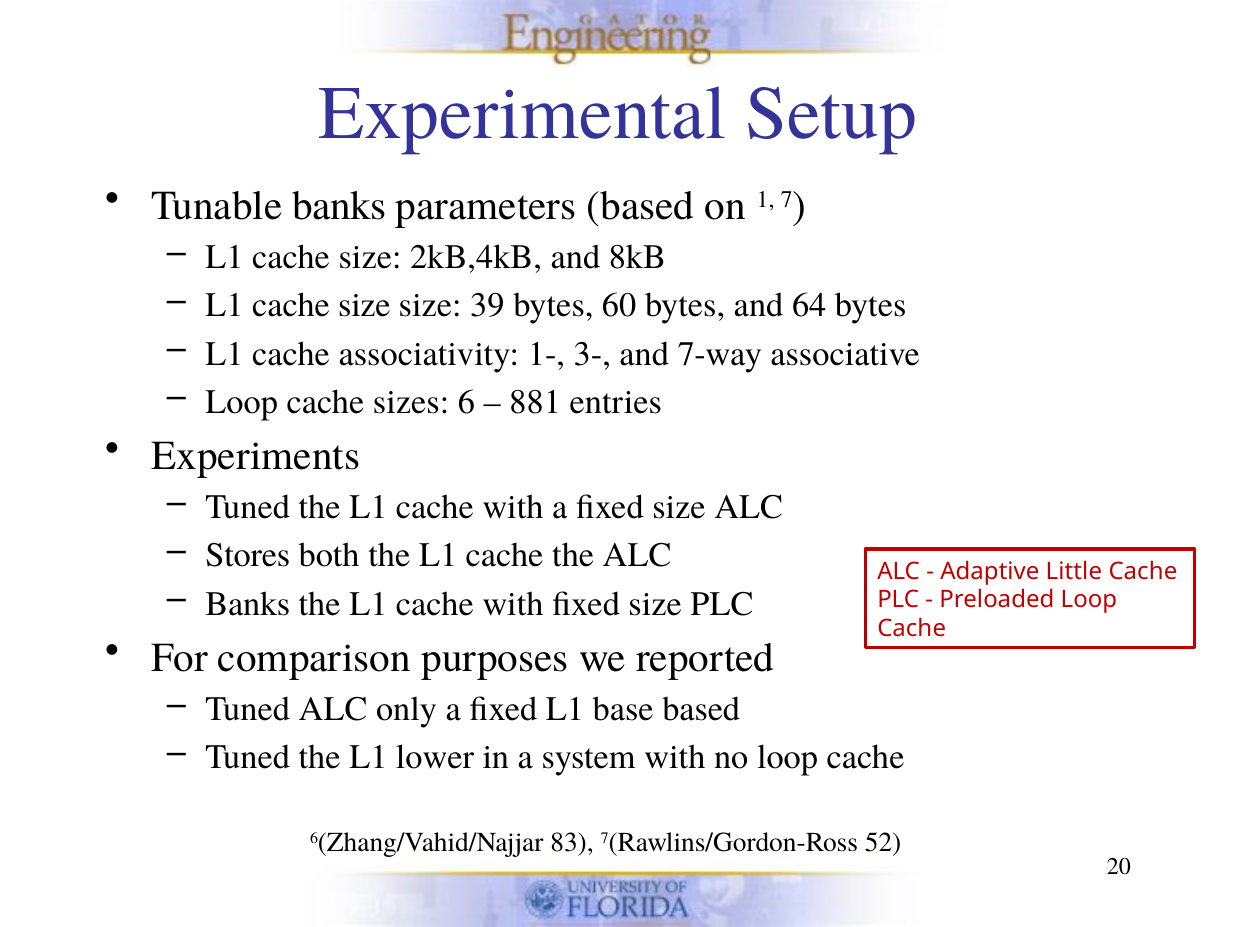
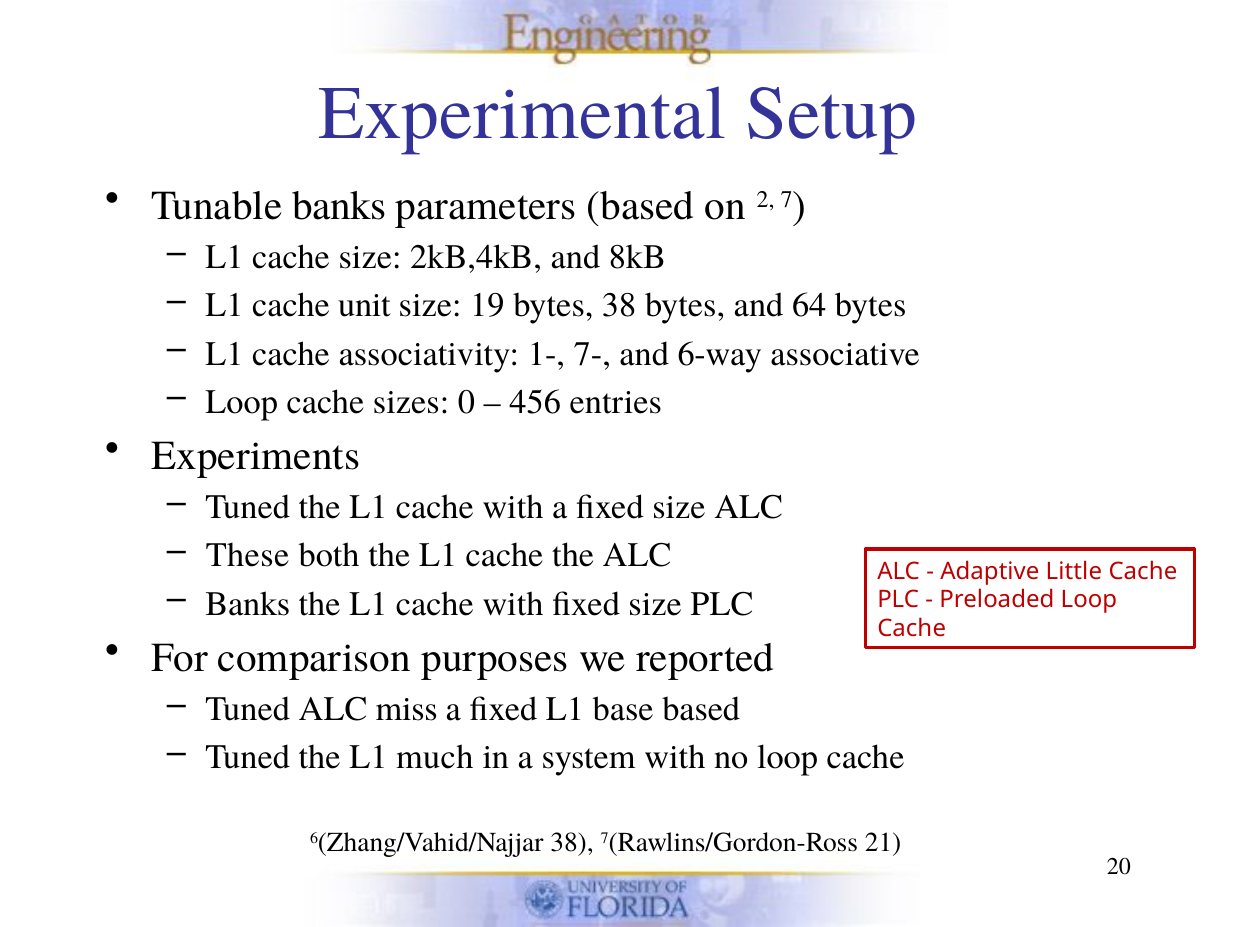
1: 1 -> 2
size at (364, 306): size -> unit
39: 39 -> 19
bytes 60: 60 -> 38
3-: 3- -> 7-
7-way: 7-way -> 6-way
6: 6 -> 0
881: 881 -> 456
Stores: Stores -> These
only: only -> miss
lower: lower -> much
6(Zhang/Vahid/Najjar 83: 83 -> 38
52: 52 -> 21
